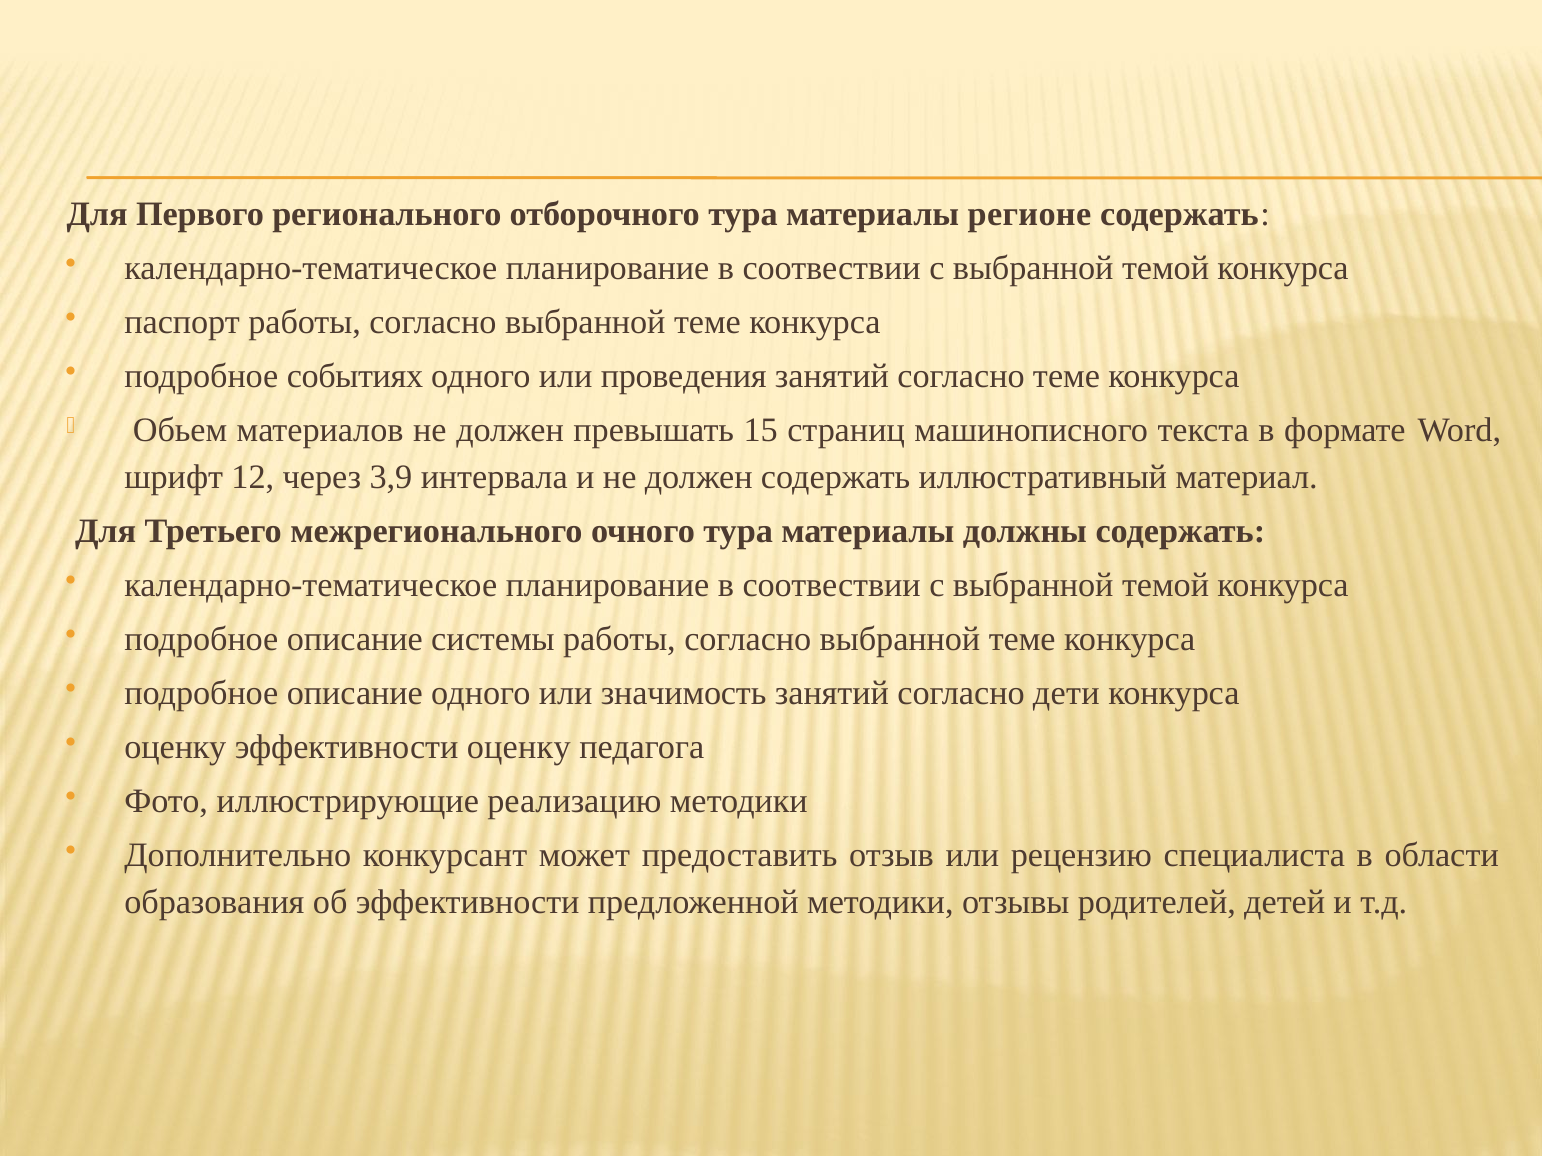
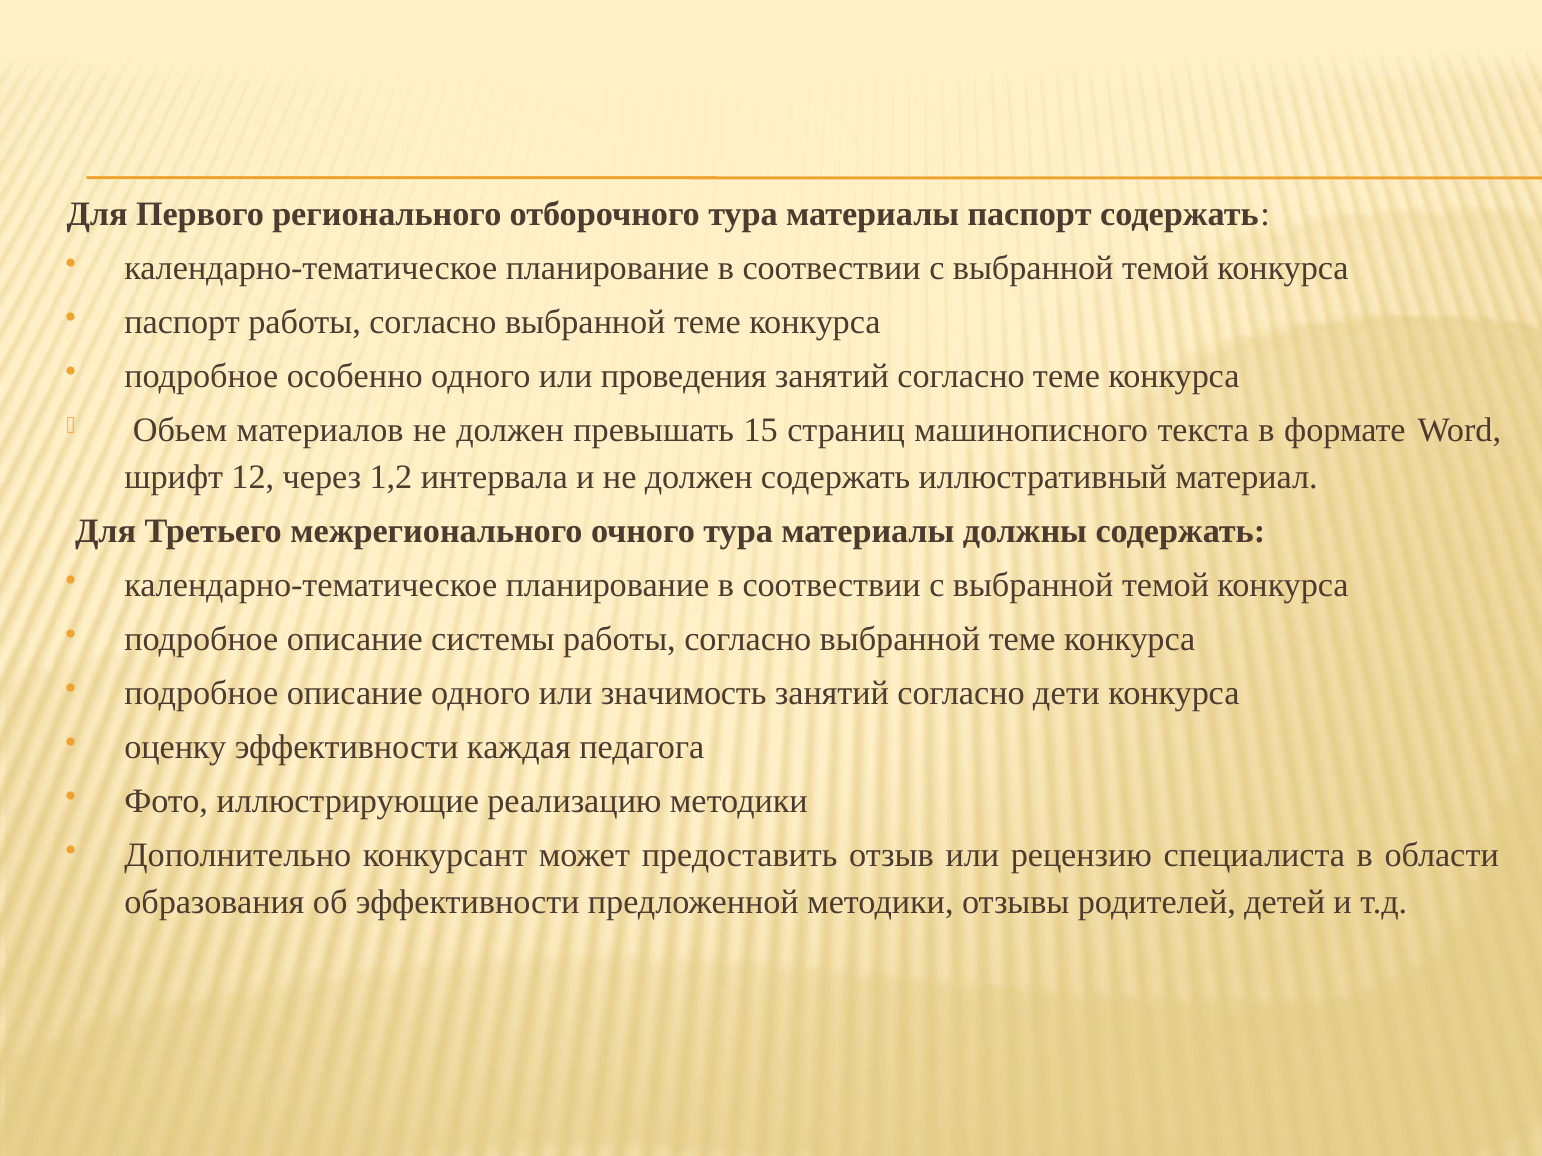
материалы регионе: регионе -> паспорт
событиях: событиях -> особенно
3,9: 3,9 -> 1,2
эффективности оценку: оценку -> каждая
